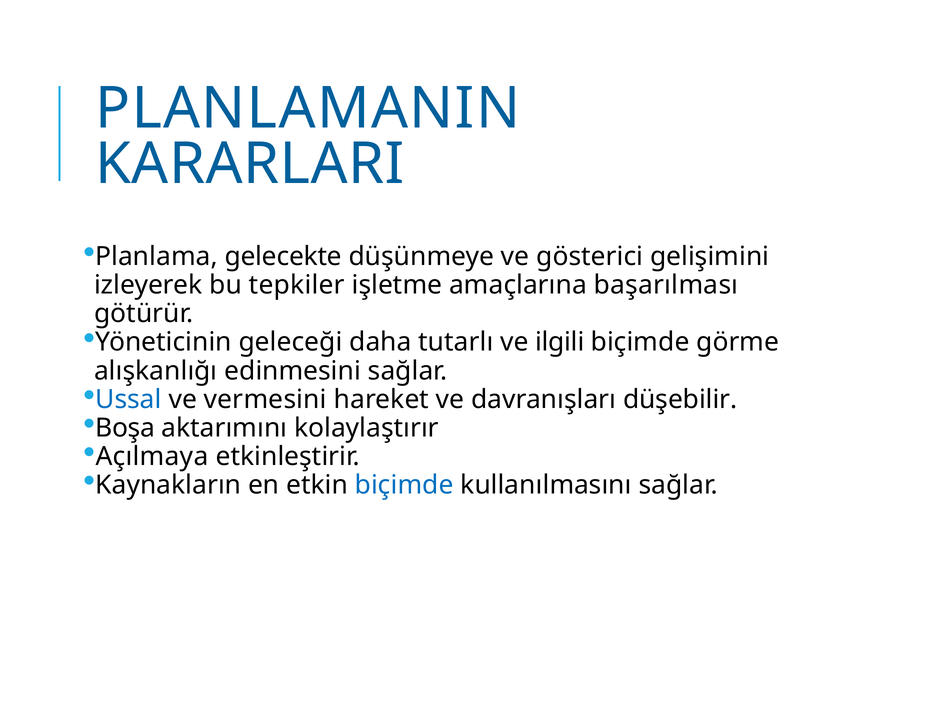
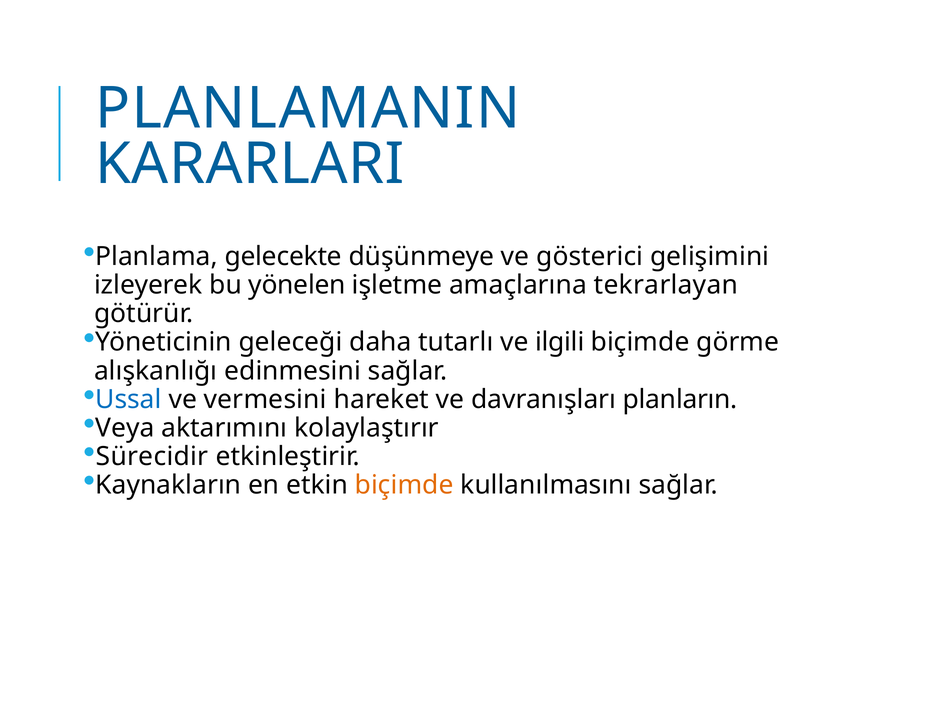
tepkiler: tepkiler -> yönelen
başarılması: başarılması -> tekrarlayan
düşebilir: düşebilir -> planların
Boşa: Boşa -> Veya
Açılmaya: Açılmaya -> Sürecidir
biçimde at (404, 485) colour: blue -> orange
